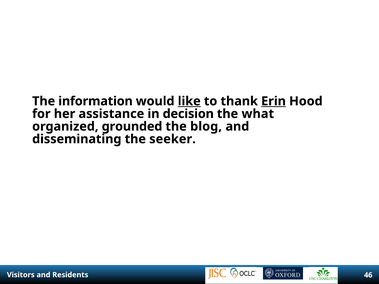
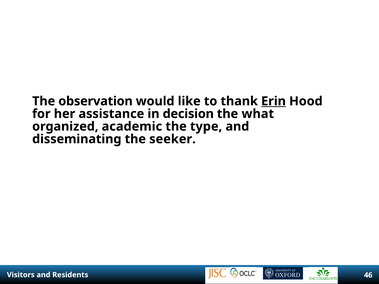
information: information -> observation
like underline: present -> none
grounded: grounded -> academic
blog: blog -> type
